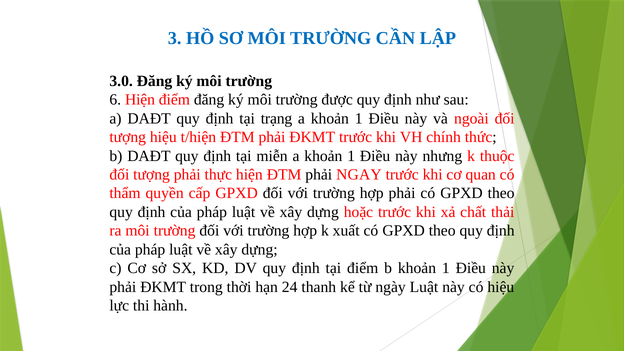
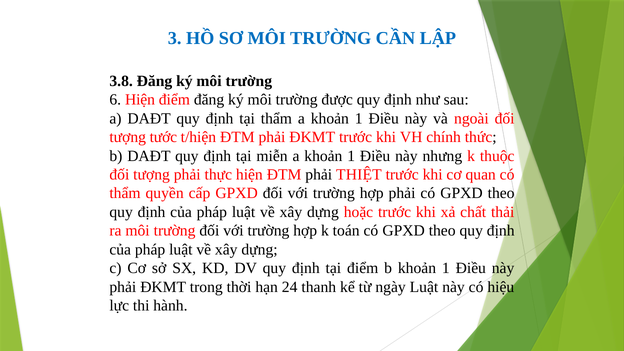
3.0: 3.0 -> 3.8
tại trạng: trạng -> thẩm
tượng hiệu: hiệu -> tước
NGAY: NGAY -> THIỆT
xuất: xuất -> toán
